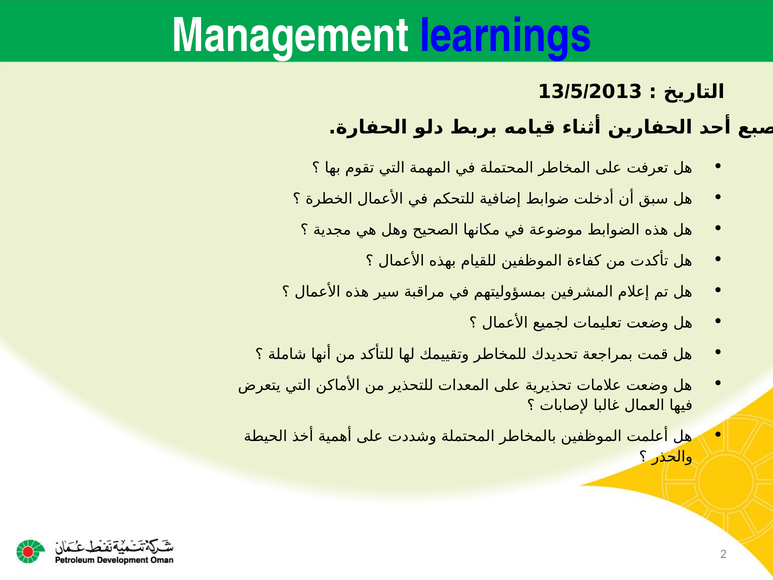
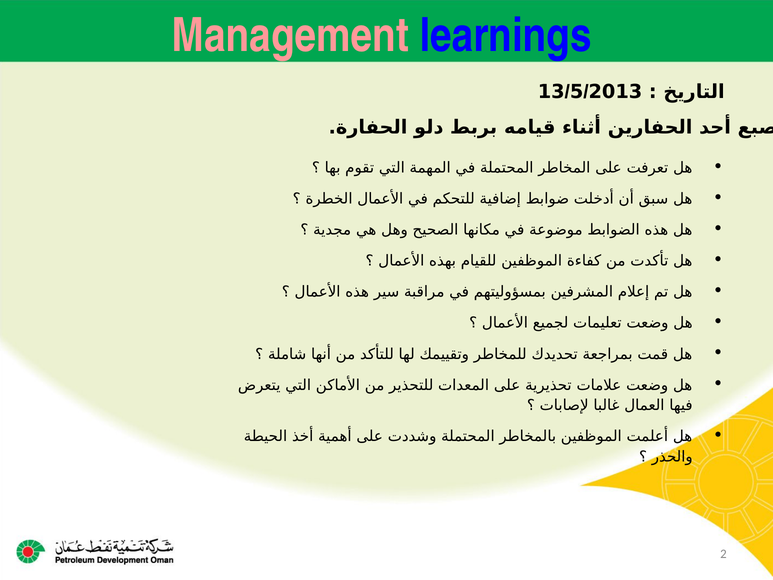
Management colour: white -> pink
